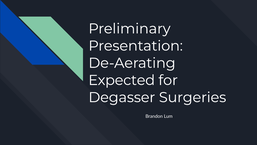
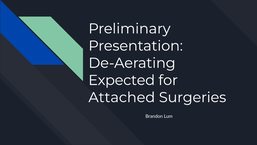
Degasser: Degasser -> Attached
